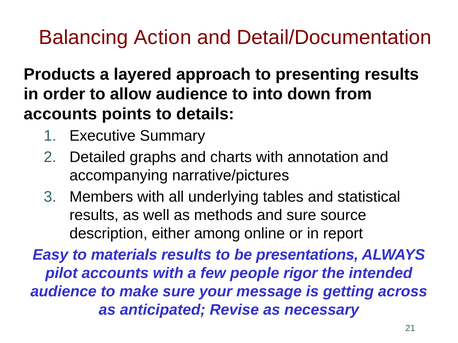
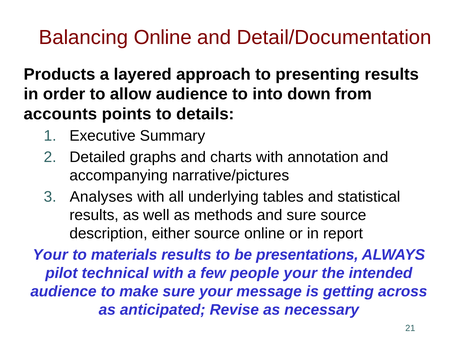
Balancing Action: Action -> Online
Members: Members -> Analyses
either among: among -> source
Easy at (50, 255): Easy -> Your
pilot accounts: accounts -> technical
people rigor: rigor -> your
